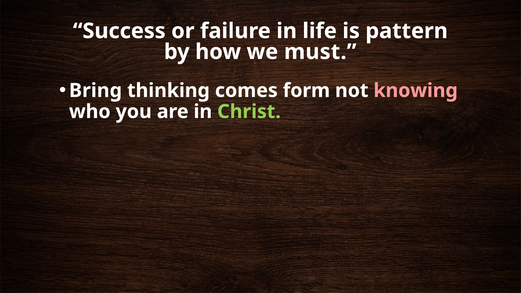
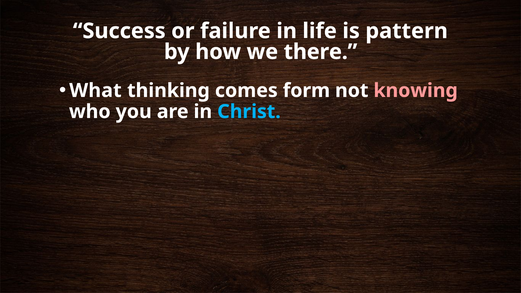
must: must -> there
Bring: Bring -> What
Christ colour: light green -> light blue
